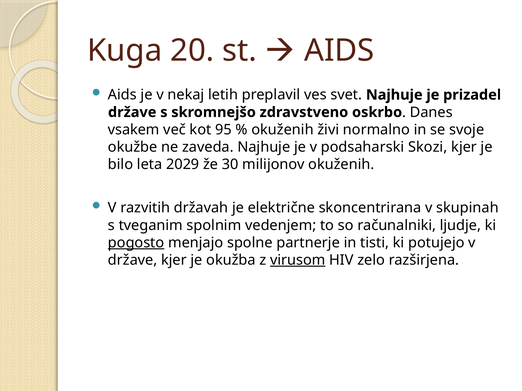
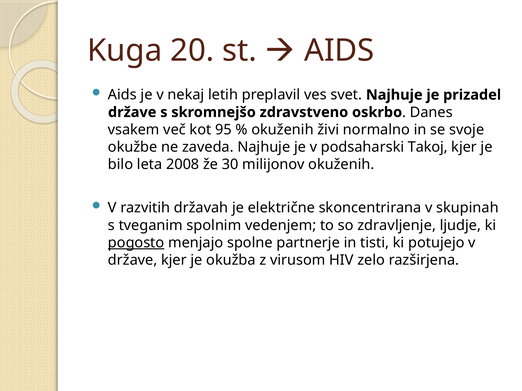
Skozi: Skozi -> Takoj
2029: 2029 -> 2008
računalniki: računalniki -> zdravljenje
virusom underline: present -> none
